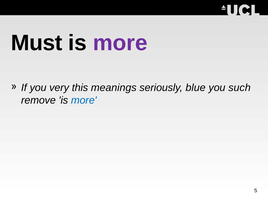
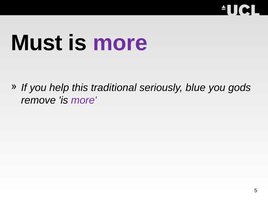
very: very -> help
meanings: meanings -> traditional
such: such -> gods
more at (84, 100) colour: blue -> purple
